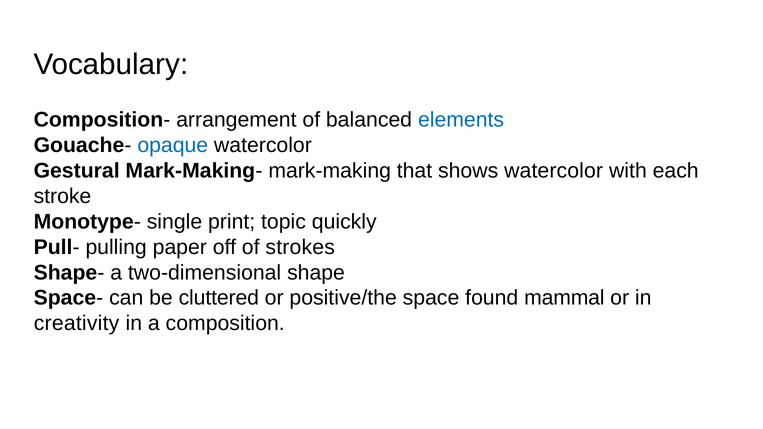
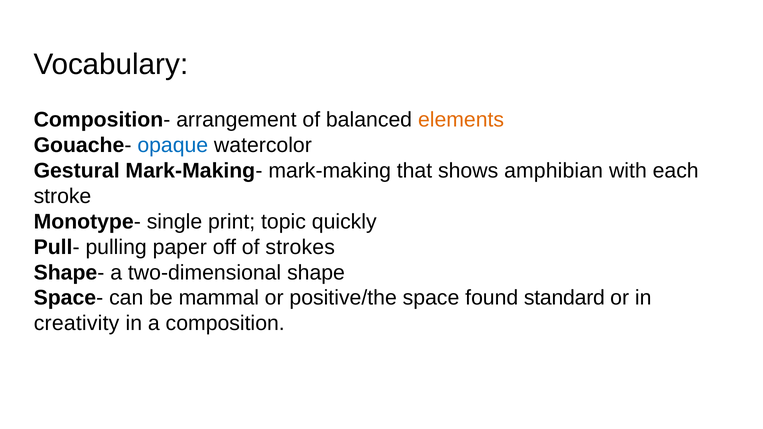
elements colour: blue -> orange
shows watercolor: watercolor -> amphibian
cluttered: cluttered -> mammal
mammal: mammal -> standard
